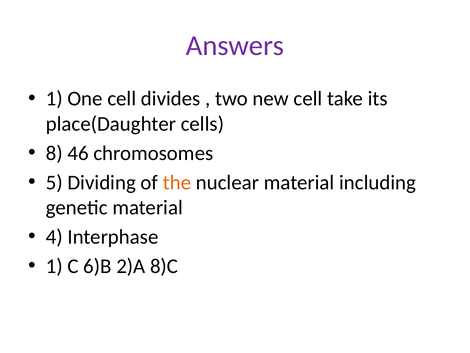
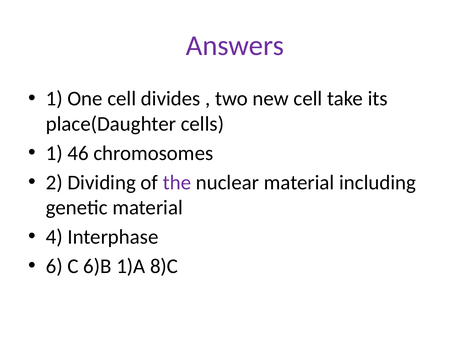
8 at (54, 153): 8 -> 1
5: 5 -> 2
the colour: orange -> purple
1 at (54, 266): 1 -> 6
2)A: 2)A -> 1)A
